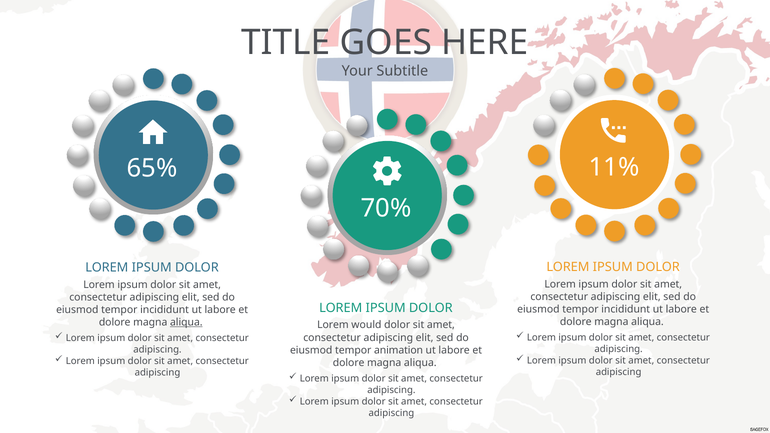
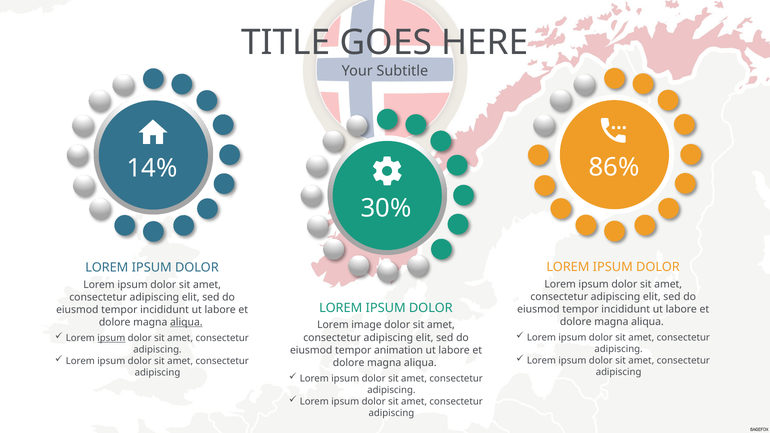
11%: 11% -> 86%
65%: 65% -> 14%
70%: 70% -> 30%
would: would -> image
ipsum at (111, 338) underline: none -> present
